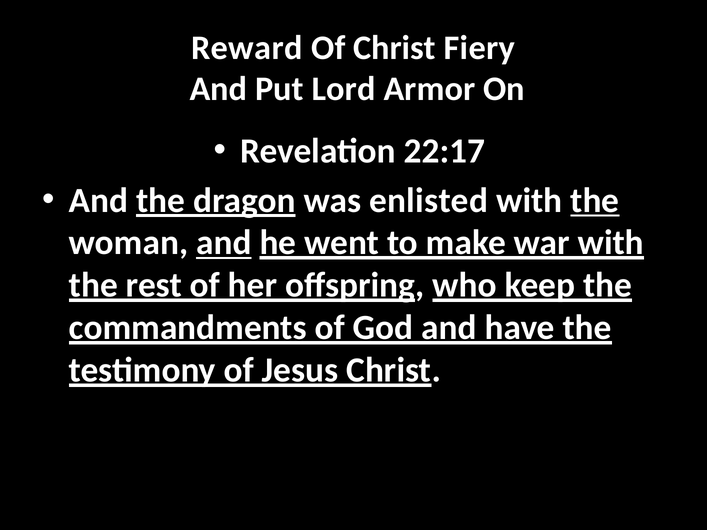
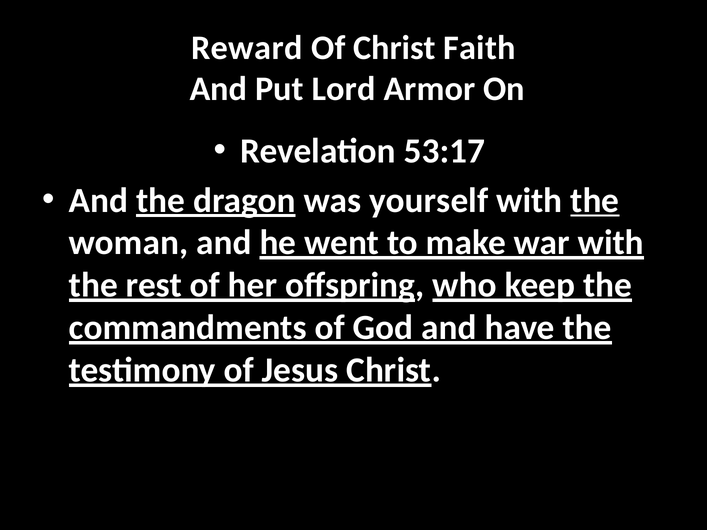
Fiery: Fiery -> Faith
22:17: 22:17 -> 53:17
enlisted: enlisted -> yourself
and at (224, 243) underline: present -> none
